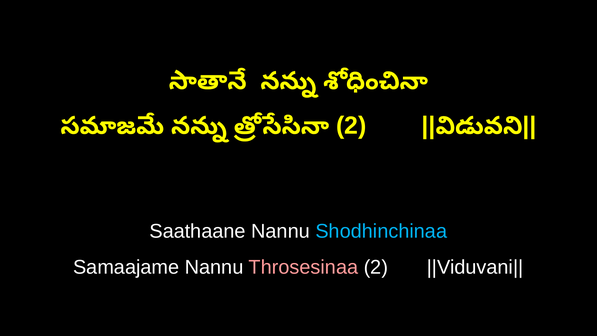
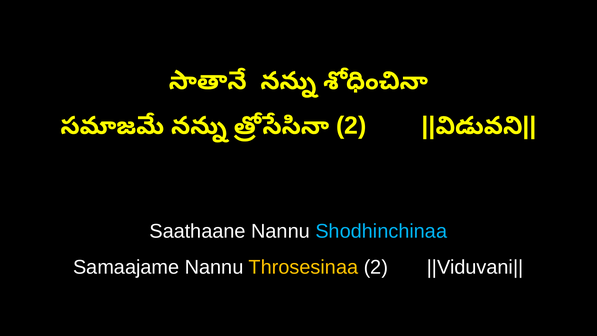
Throsesinaa colour: pink -> yellow
